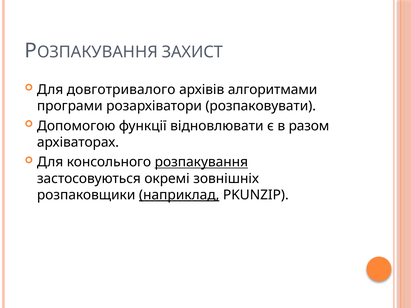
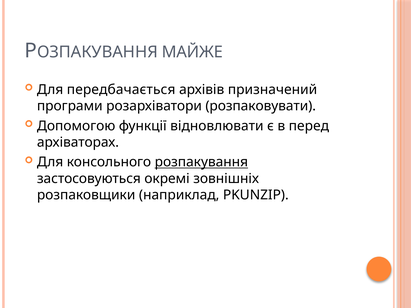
ЗАХИСТ: ЗАХИСТ -> МАЙЖЕ
довготривалого: довготривалого -> передбачається
алгоритмами: алгоритмами -> призначений
разом: разом -> перед
наприклад underline: present -> none
